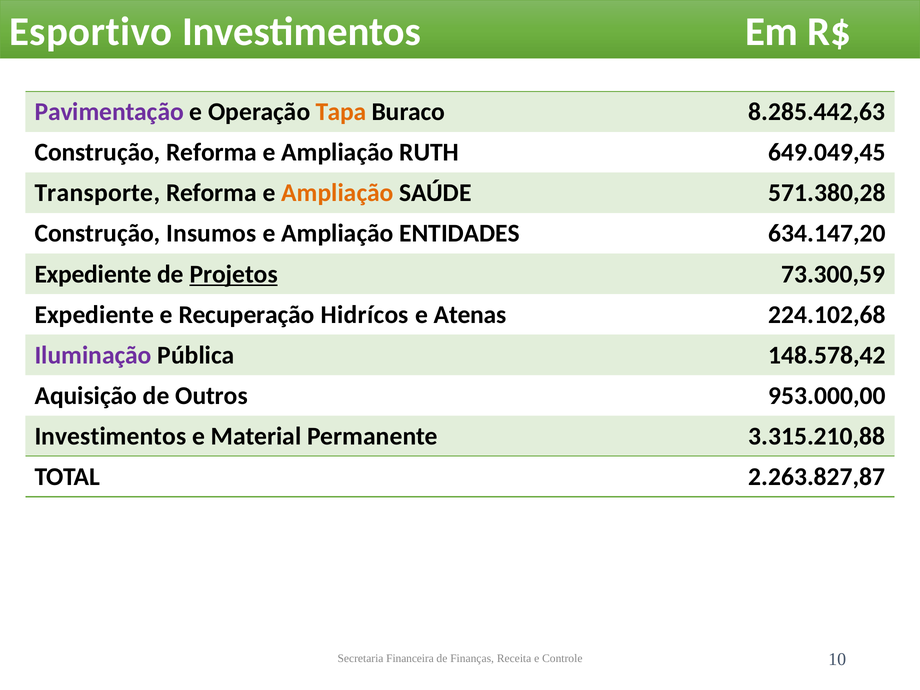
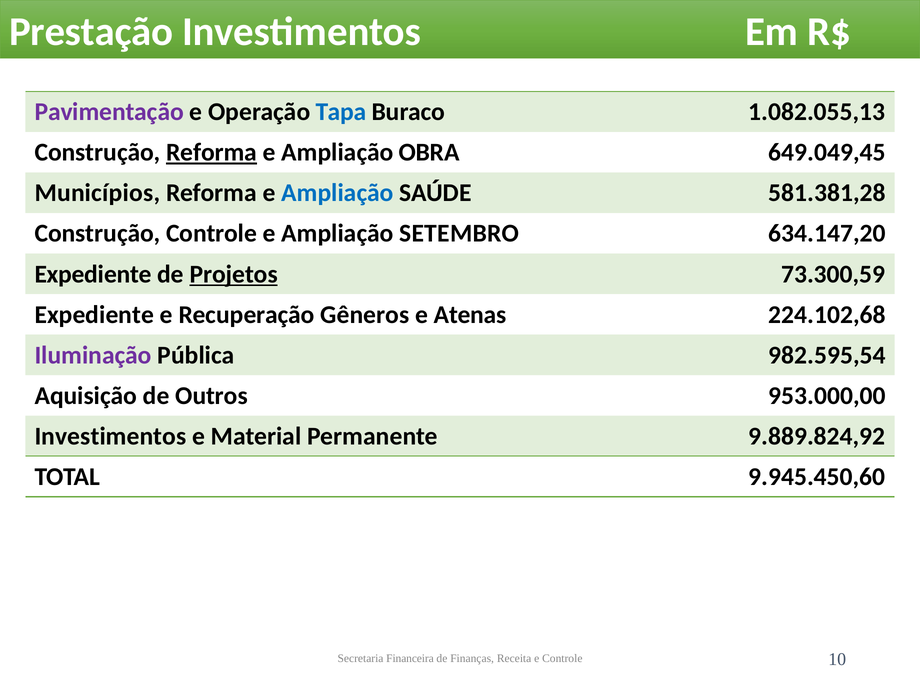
Esportivo: Esportivo -> Prestação
Tapa colour: orange -> blue
8.285.442,63: 8.285.442,63 -> 1.082.055,13
Reforma at (212, 152) underline: none -> present
RUTH: RUTH -> OBRA
Transporte: Transporte -> Municípios
Ampliação at (337, 193) colour: orange -> blue
571.380,28: 571.380,28 -> 581.381,28
Construção Insumos: Insumos -> Controle
ENTIDADES: ENTIDADES -> SETEMBRO
Hidrícos: Hidrícos -> Gêneros
148.578,42: 148.578,42 -> 982.595,54
3.315.210,88: 3.315.210,88 -> 9.889.824,92
2.263.827,87: 2.263.827,87 -> 9.945.450,60
